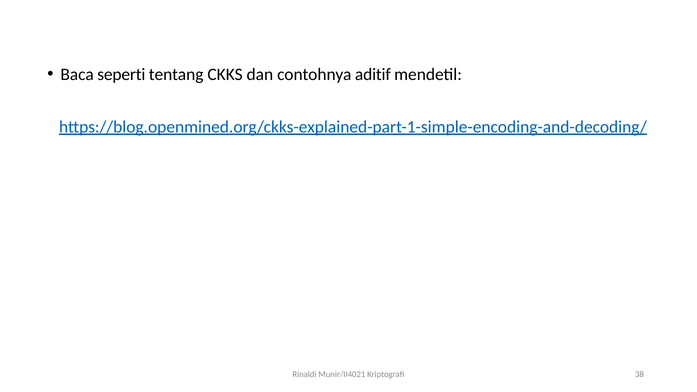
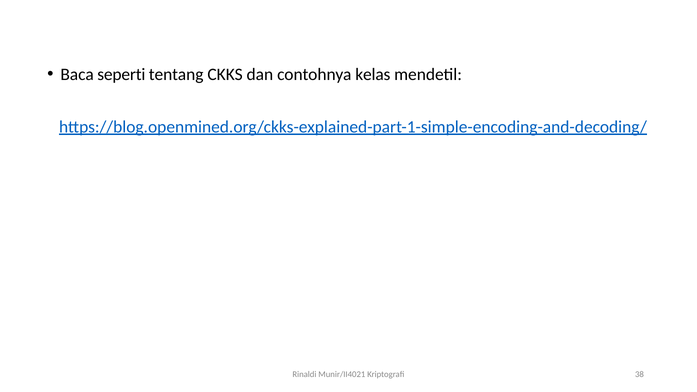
aditif: aditif -> kelas
